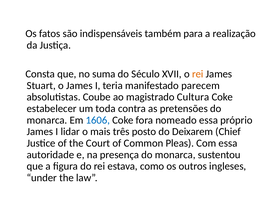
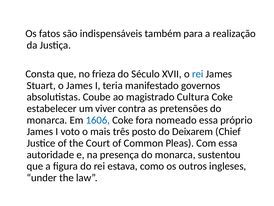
suma: suma -> frieza
rei at (198, 74) colour: orange -> blue
parecem: parecem -> governos
toda: toda -> viver
lidar: lidar -> voto
